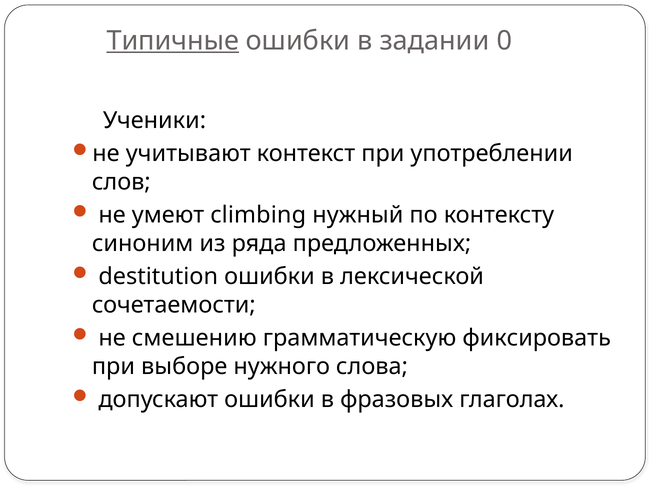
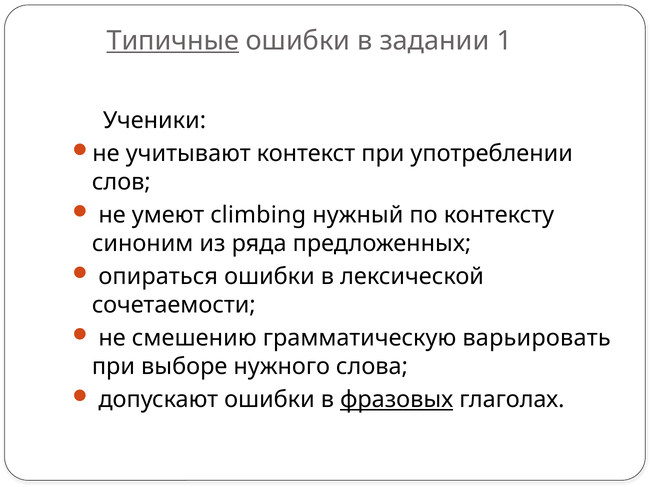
0: 0 -> 1
destitution: destitution -> опираться
фиксировать: фиксировать -> варьировать
фразовых underline: none -> present
